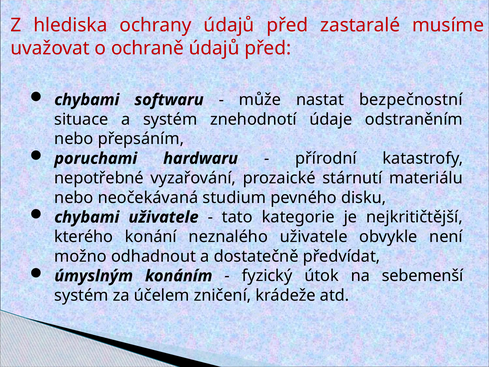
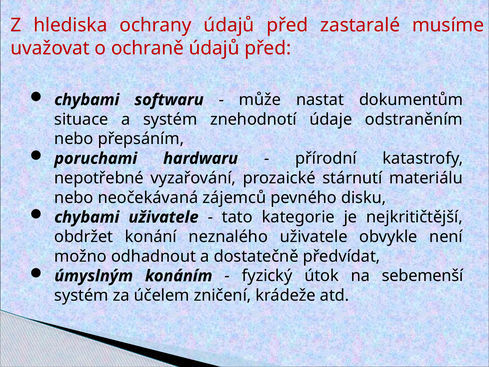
bezpečnostní: bezpečnostní -> dokumentům
studium: studium -> zájemců
kterého: kterého -> obdržet
